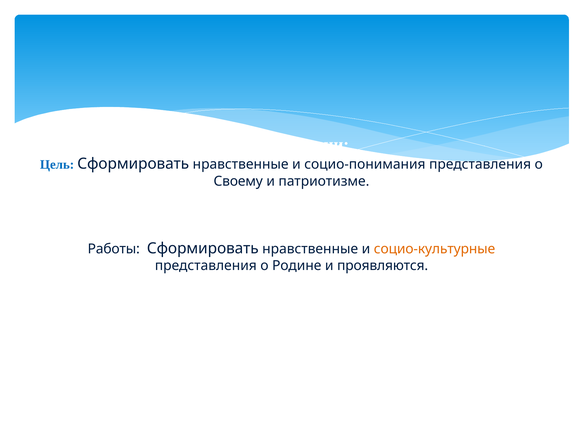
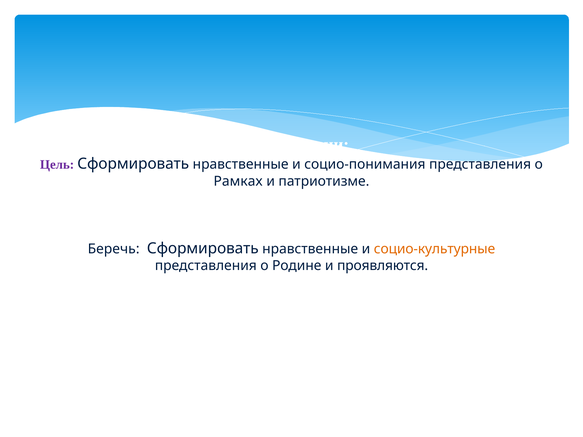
Цель colour: blue -> purple
Своему: Своему -> Рамках
Работы: Работы -> Беречь
